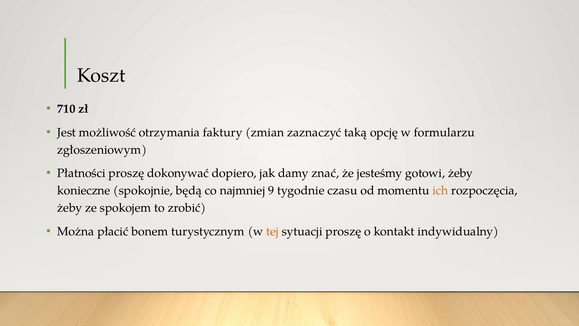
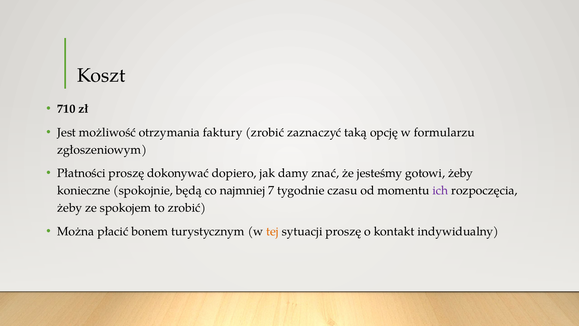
faktury zmian: zmian -> zrobić
9: 9 -> 7
ich colour: orange -> purple
